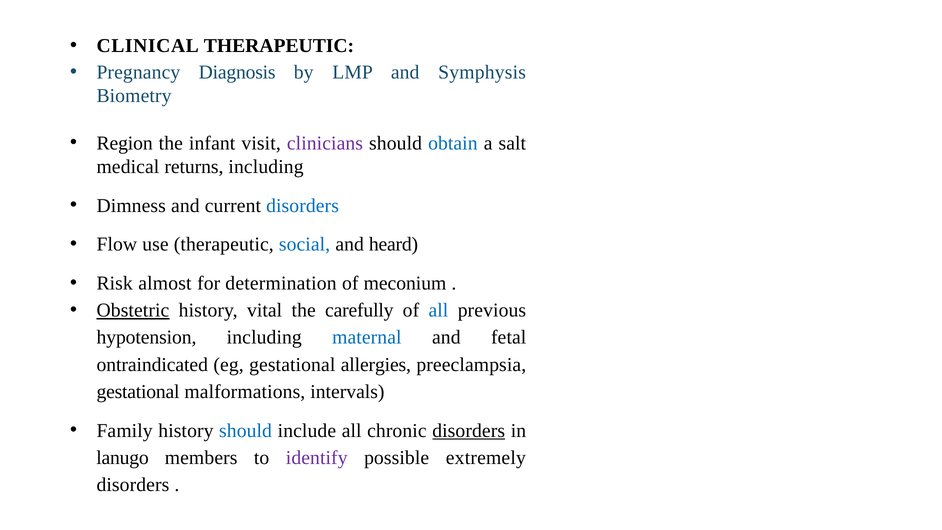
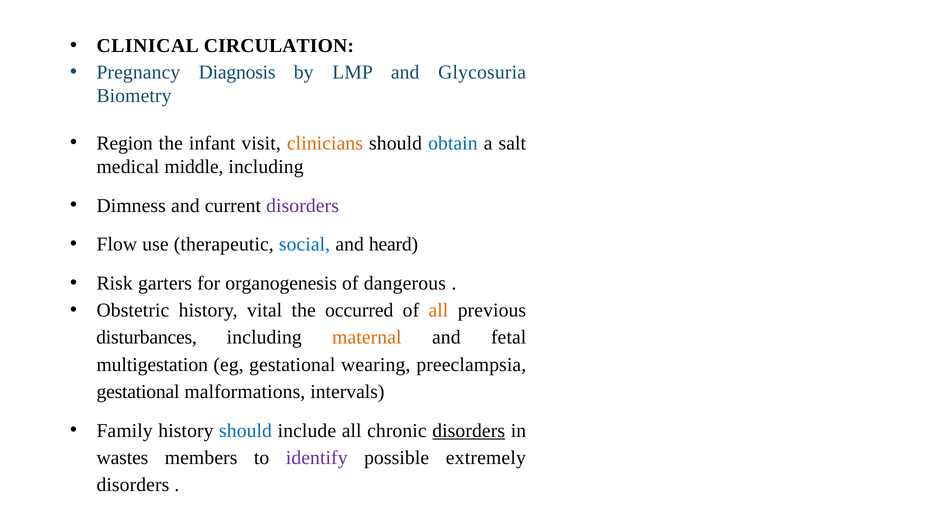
CLINICAL THERAPEUTIC: THERAPEUTIC -> CIRCULATION
Symphysis: Symphysis -> Glycosuria
clinicians colour: purple -> orange
returns: returns -> middle
disorders at (303, 205) colour: blue -> purple
almost: almost -> garters
determination: determination -> organogenesis
meconium: meconium -> dangerous
Obstetric underline: present -> none
carefully: carefully -> occurred
all at (438, 310) colour: blue -> orange
hypotension: hypotension -> disturbances
maternal colour: blue -> orange
ontraindicated: ontraindicated -> multigestation
allergies: allergies -> wearing
lanugo: lanugo -> wastes
